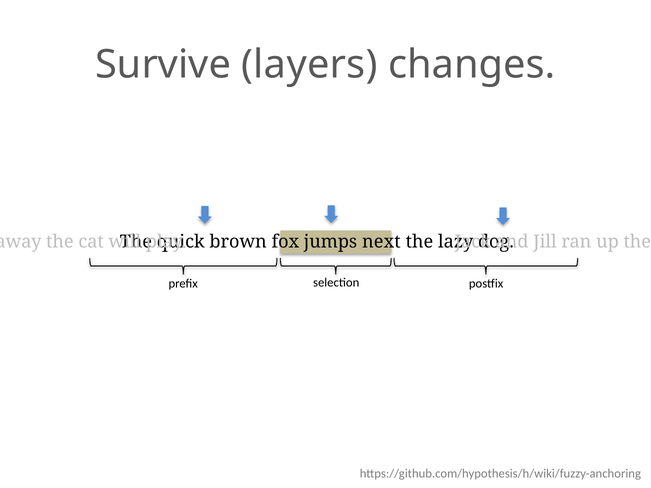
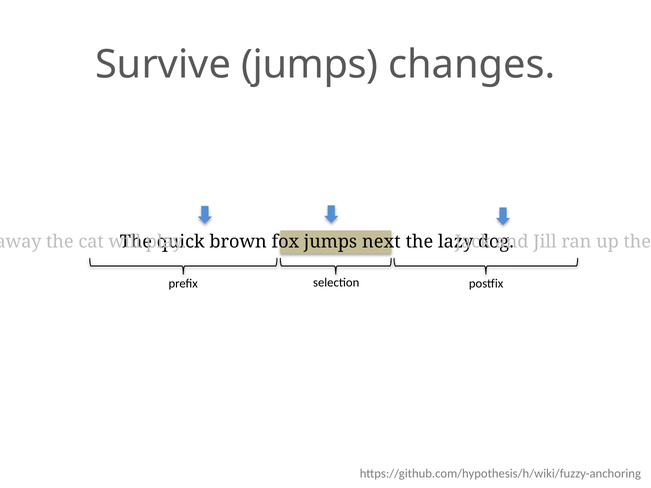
Survive layers: layers -> jumps
